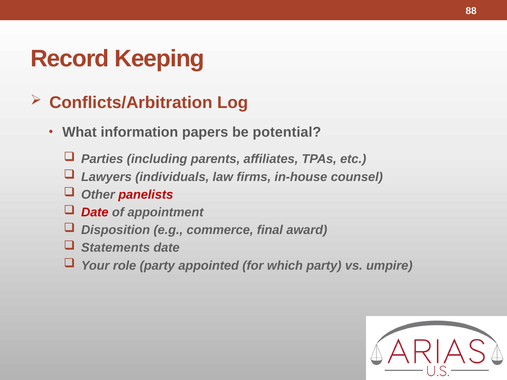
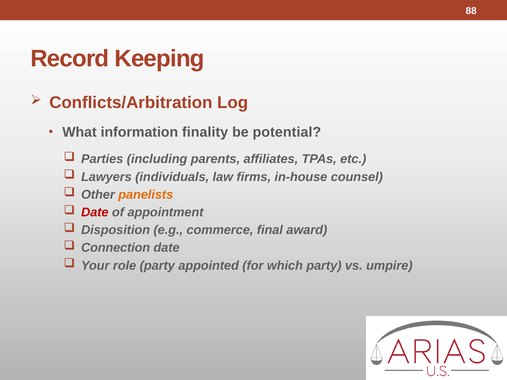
papers: papers -> finality
panelists colour: red -> orange
Statements: Statements -> Connection
